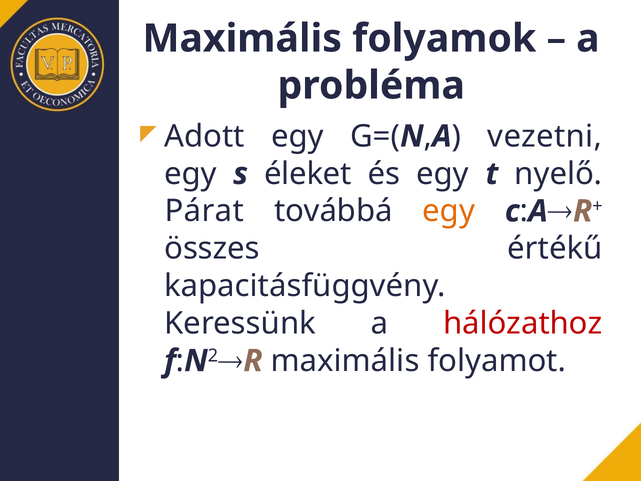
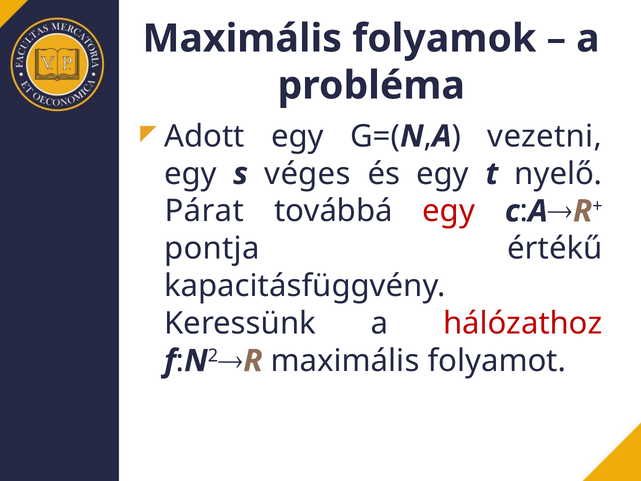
éleket: éleket -> véges
egy at (449, 211) colour: orange -> red
összes: összes -> pontja
